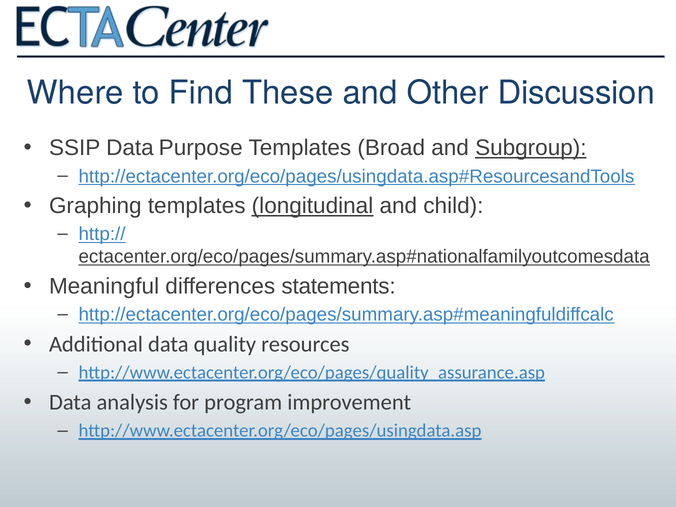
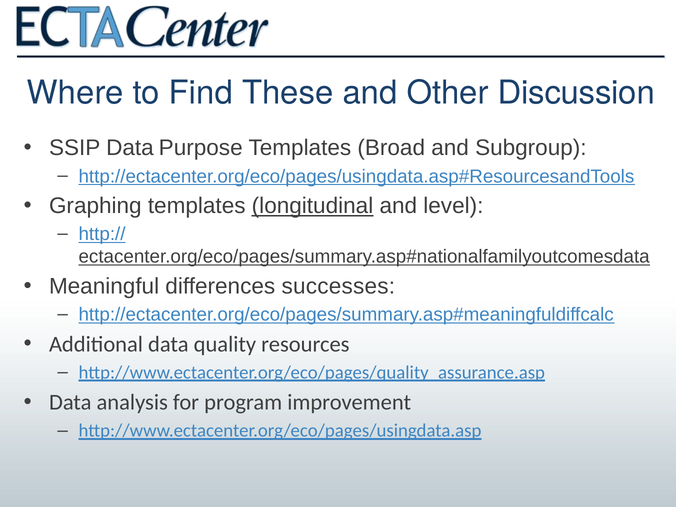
Subgroup underline: present -> none
child: child -> level
statements: statements -> successes
